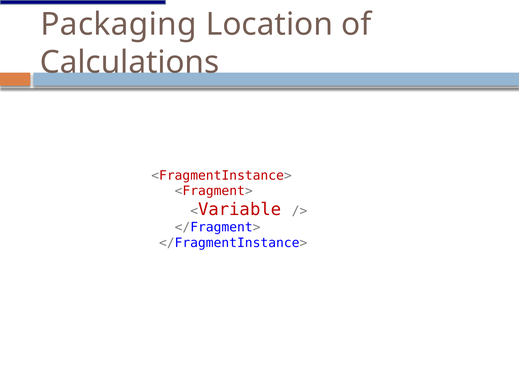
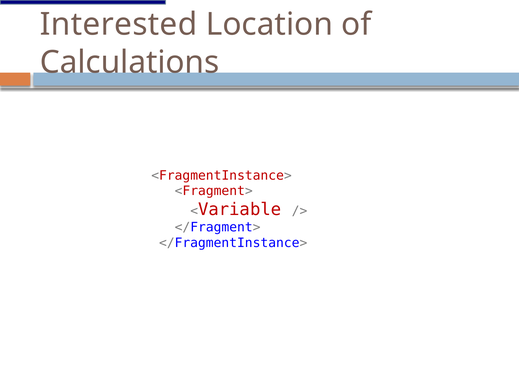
Packaging: Packaging -> Interested
